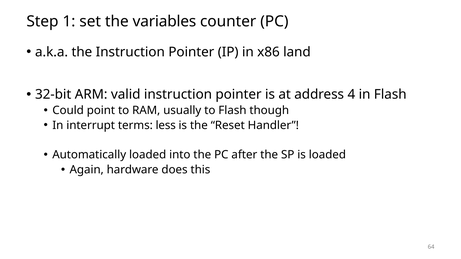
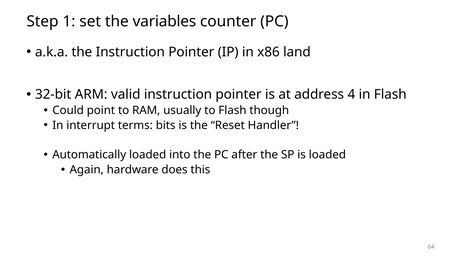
less: less -> bits
